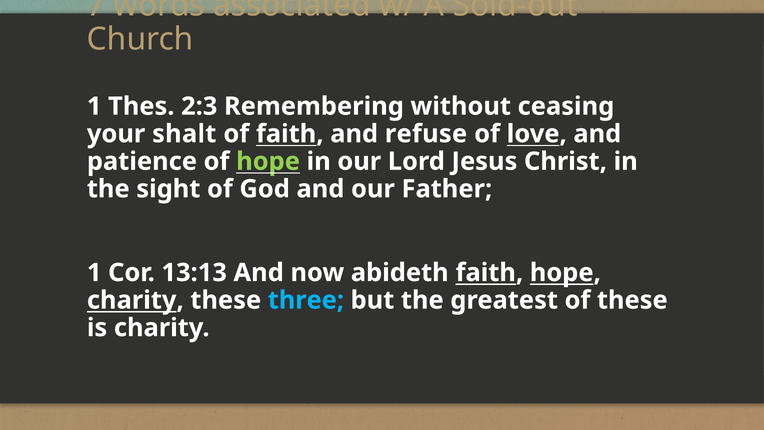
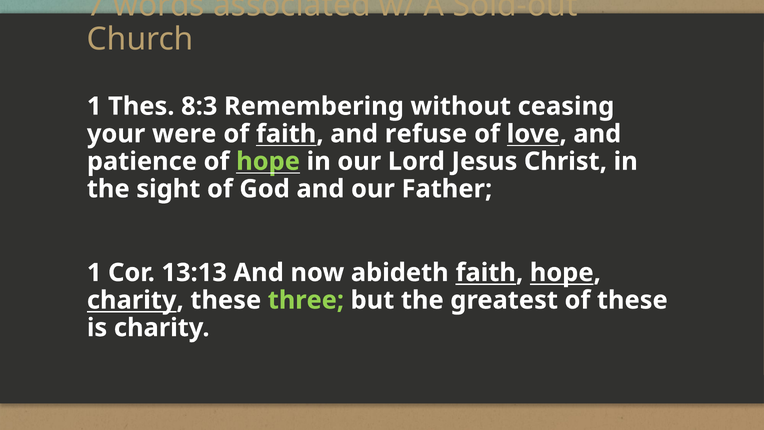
2:3: 2:3 -> 8:3
shalt: shalt -> were
three colour: light blue -> light green
